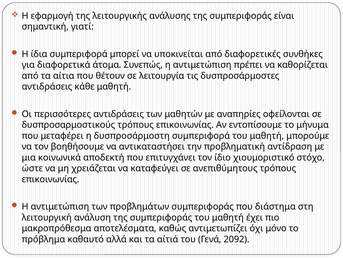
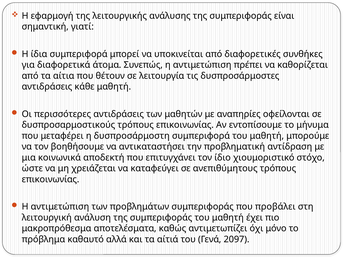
διάστημα: διάστημα -> προβάλει
2092: 2092 -> 2097
